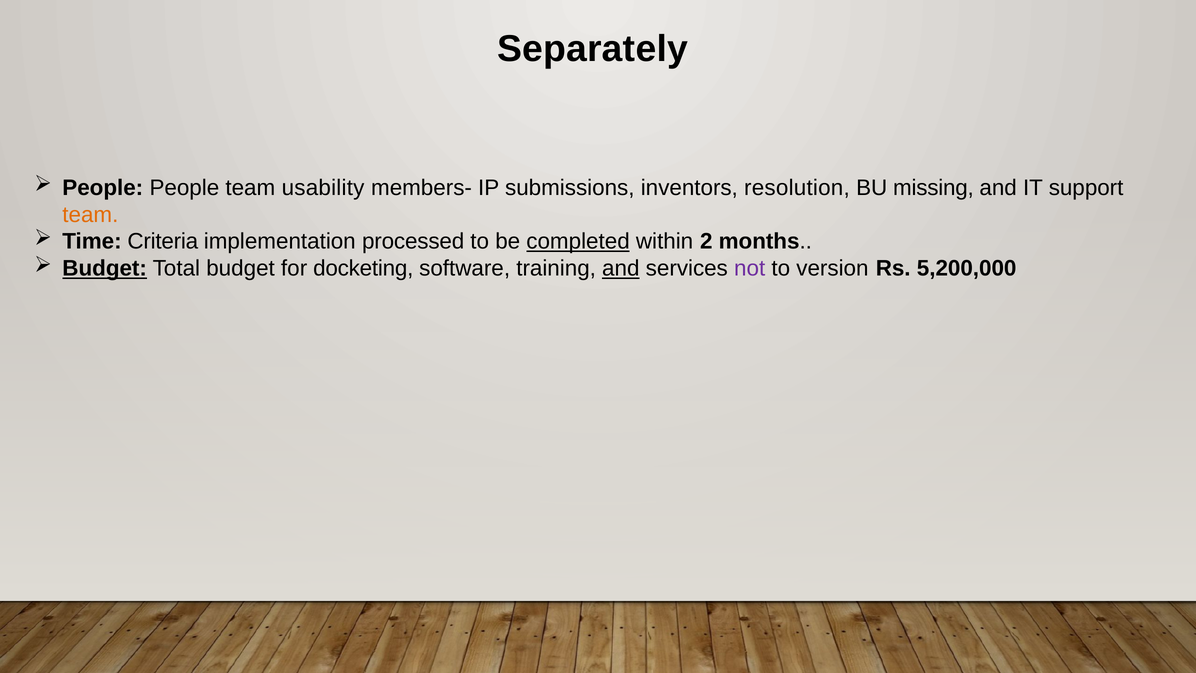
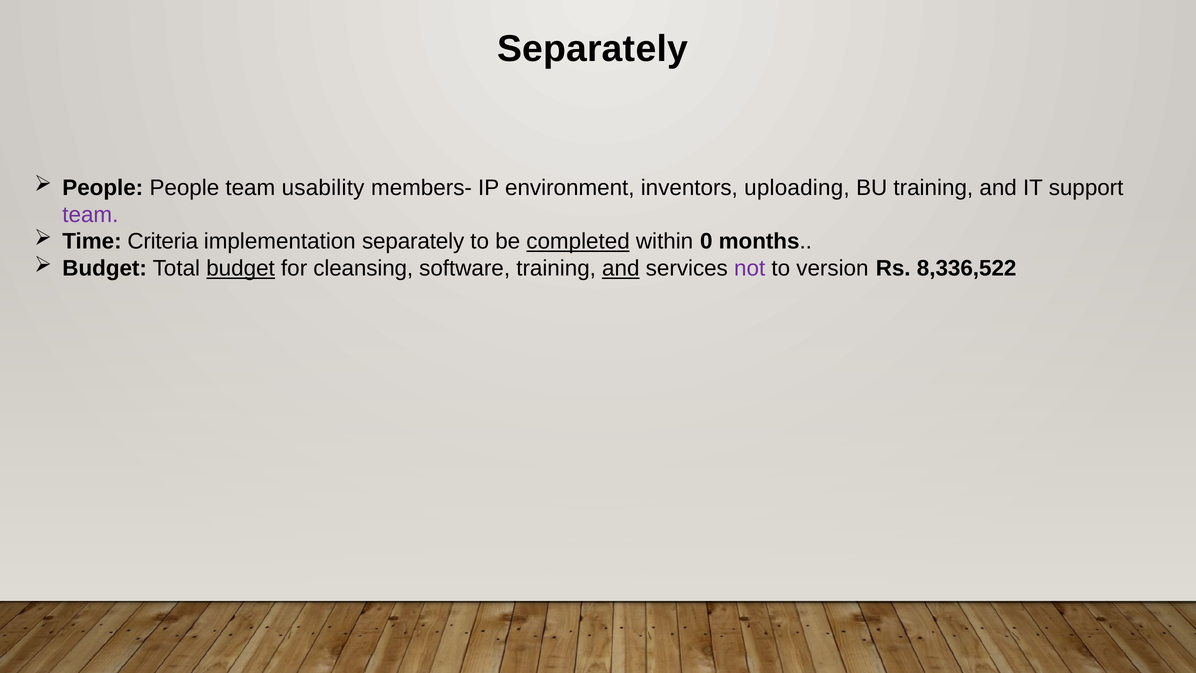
submissions: submissions -> environment
resolution: resolution -> uploading
BU missing: missing -> training
team at (90, 215) colour: orange -> purple
implementation processed: processed -> separately
2: 2 -> 0
Budget at (105, 268) underline: present -> none
budget at (241, 268) underline: none -> present
docketing: docketing -> cleansing
5,200,000: 5,200,000 -> 8,336,522
